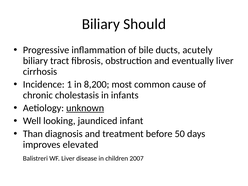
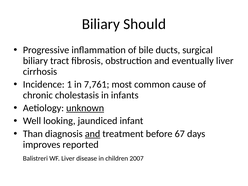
acutely: acutely -> surgical
8,200: 8,200 -> 7,761
and at (93, 134) underline: none -> present
50: 50 -> 67
elevated: elevated -> reported
